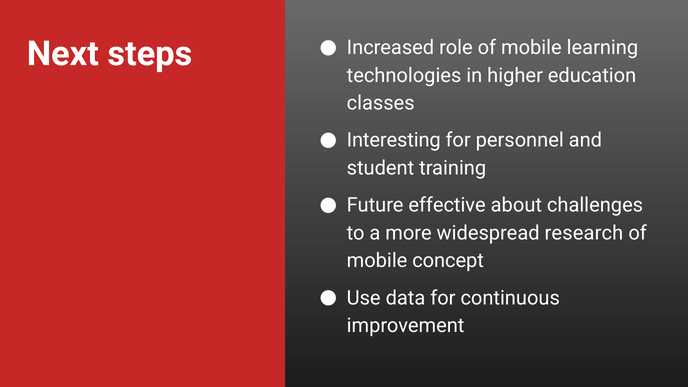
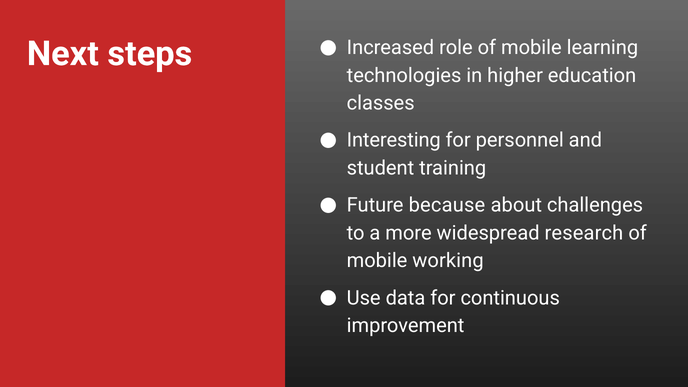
effective: effective -> because
concept: concept -> working
